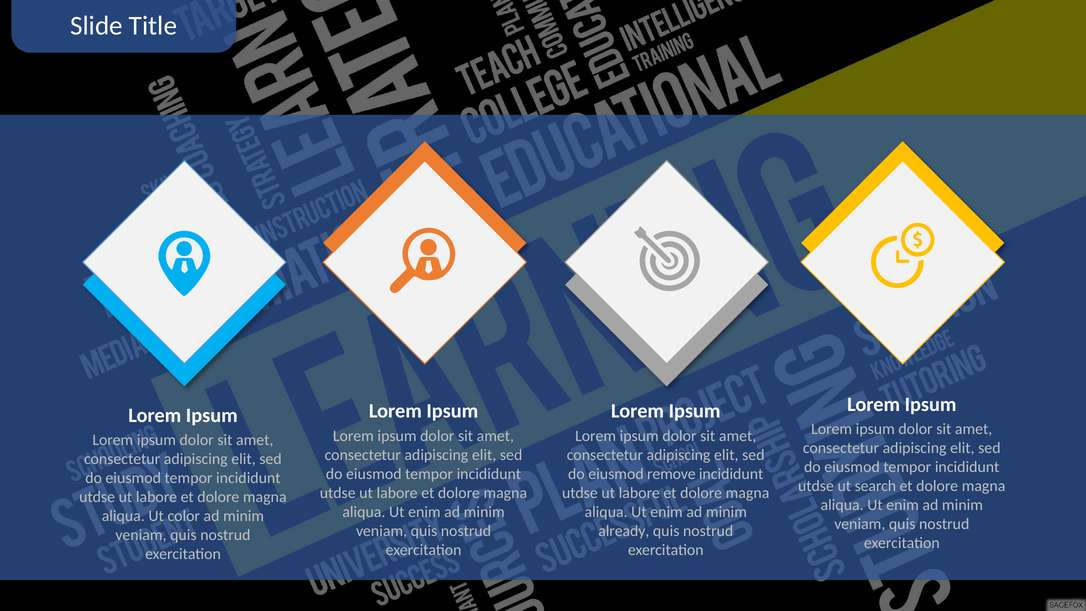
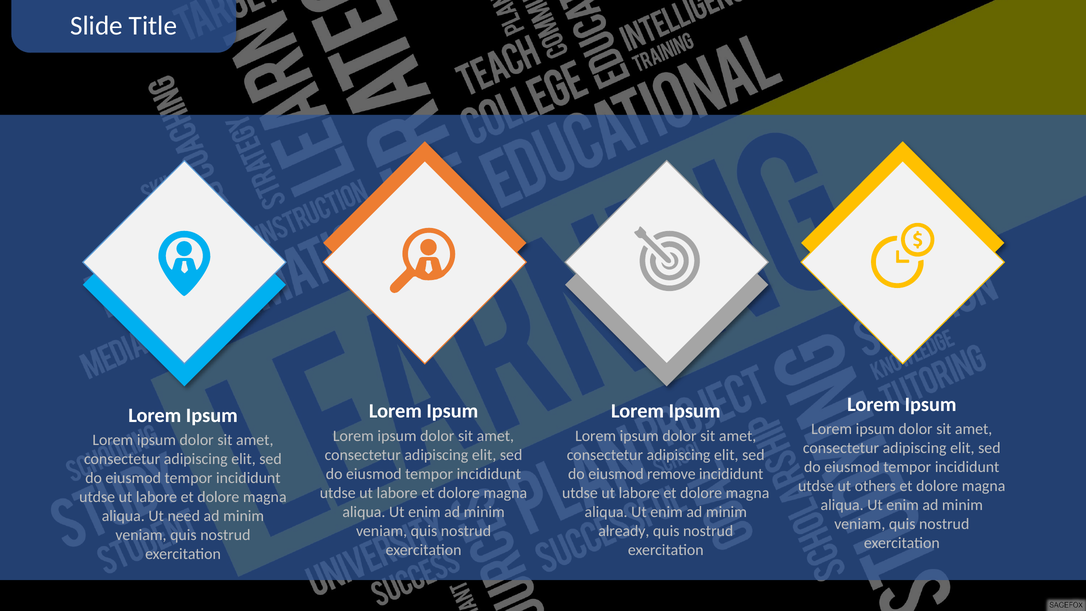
search: search -> others
color: color -> need
